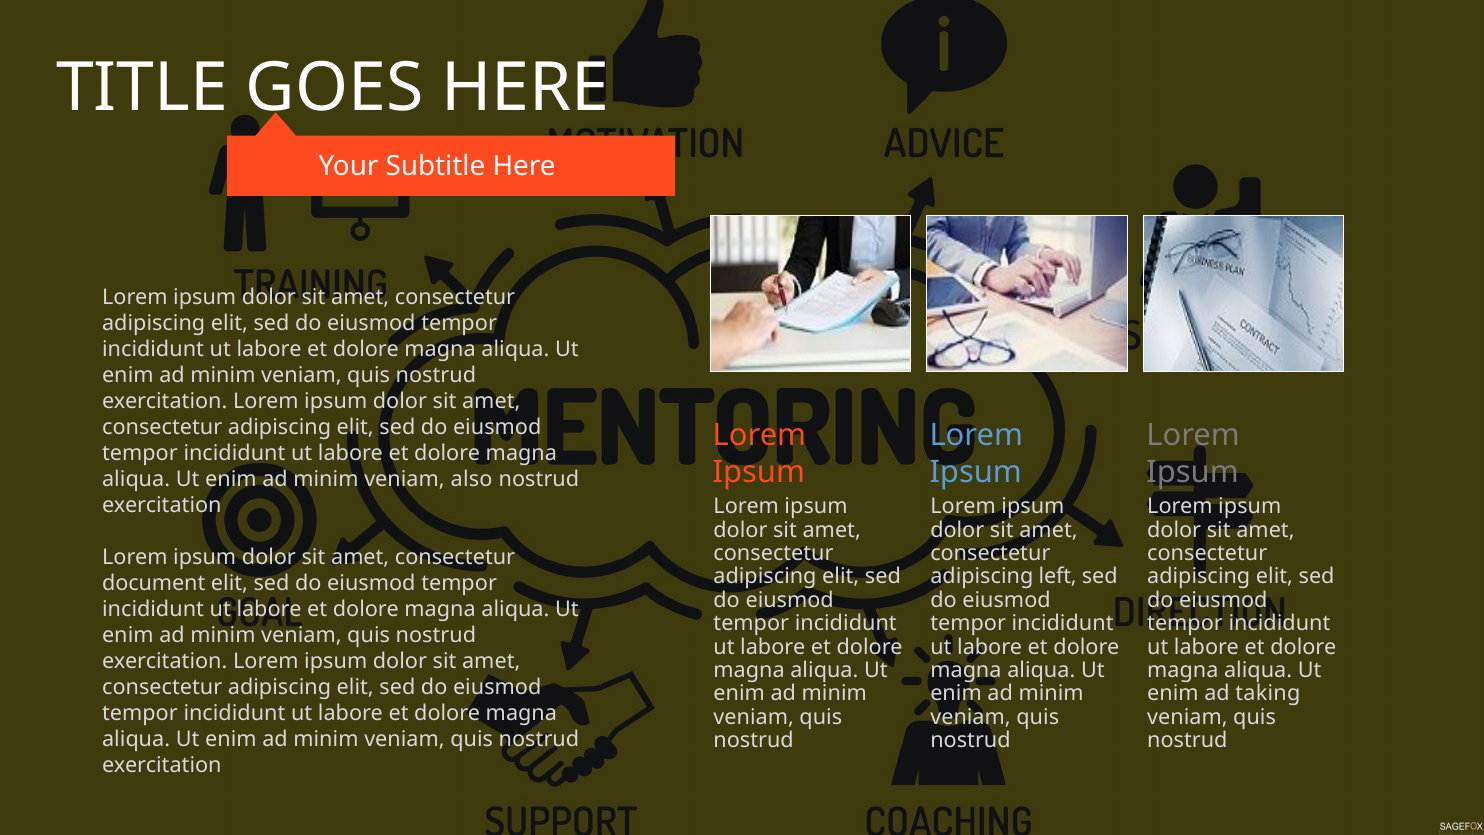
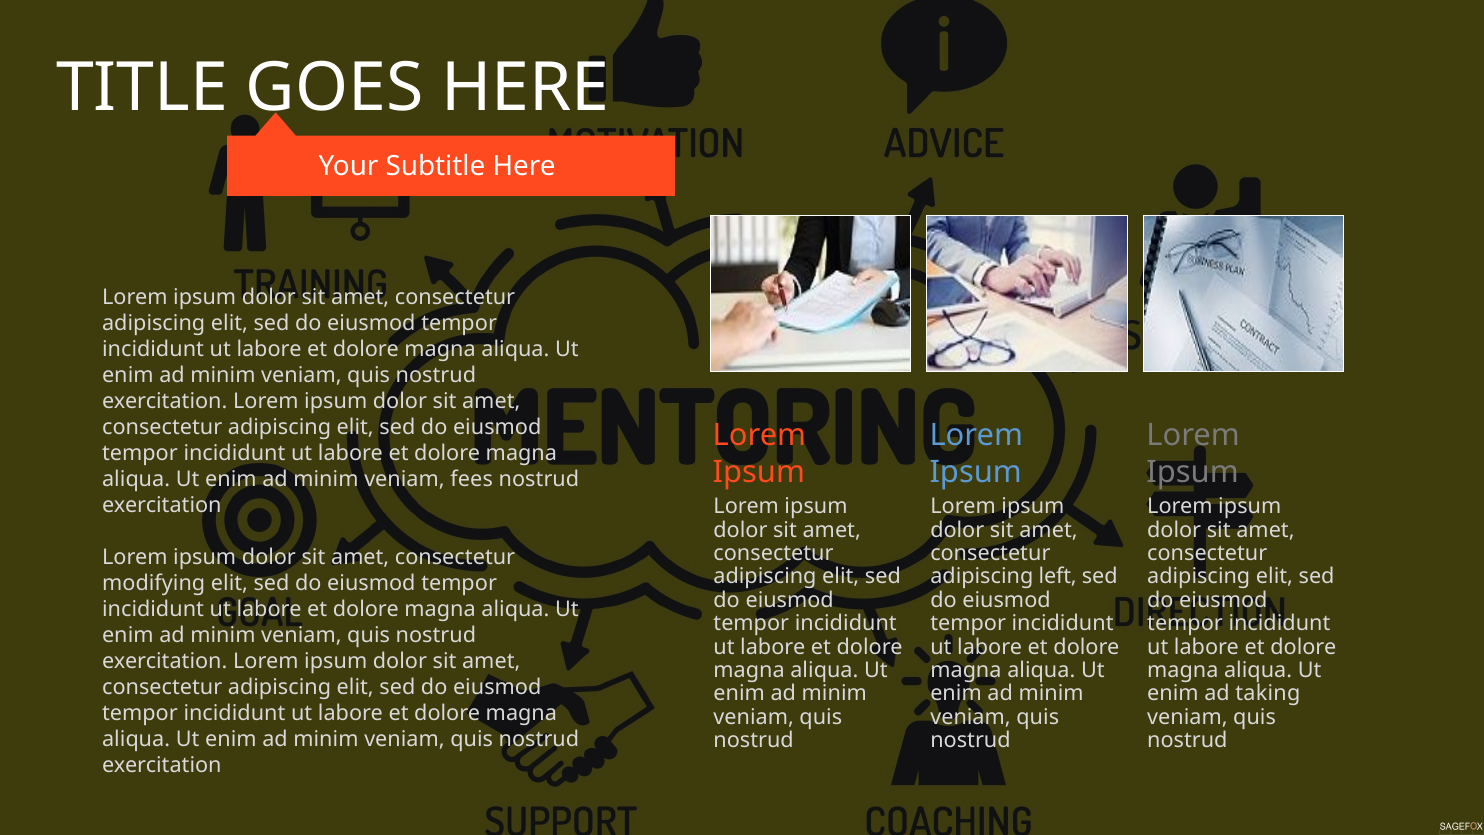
also: also -> fees
document: document -> modifying
